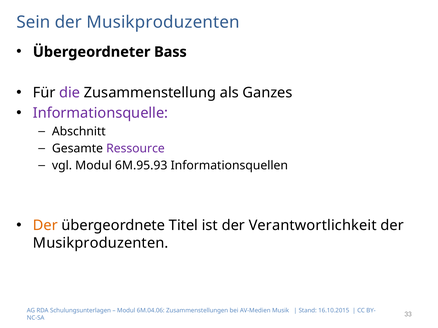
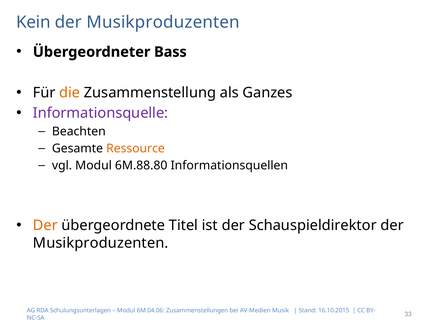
Sein: Sein -> Kein
die colour: purple -> orange
Abschnitt: Abschnitt -> Beachten
Ressource colour: purple -> orange
6M.95.93: 6M.95.93 -> 6M.88.80
Verantwortlichkeit: Verantwortlichkeit -> Schauspieldirektor
